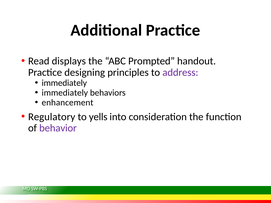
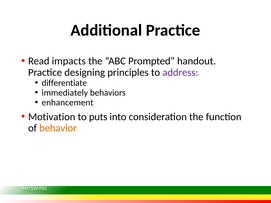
displays: displays -> impacts
immediately at (64, 83): immediately -> differentiate
Regulatory: Regulatory -> Motivation
yells: yells -> puts
behavior colour: purple -> orange
